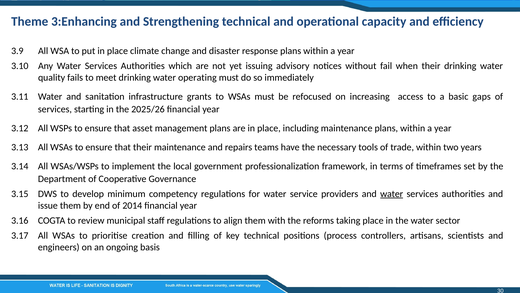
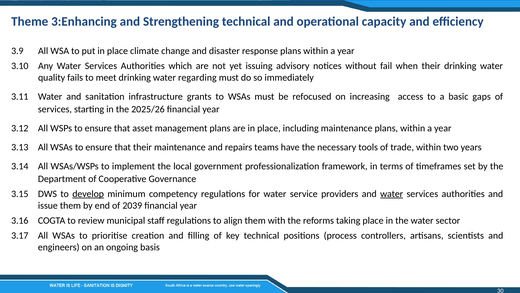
operating: operating -> regarding
develop underline: none -> present
2014: 2014 -> 2039
